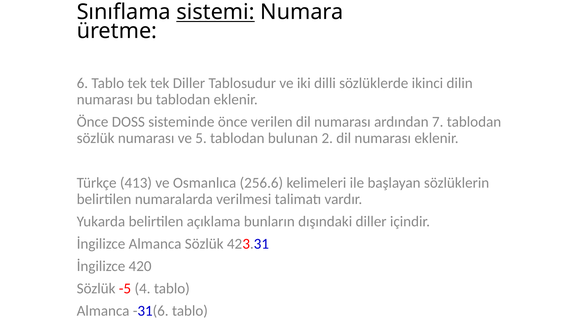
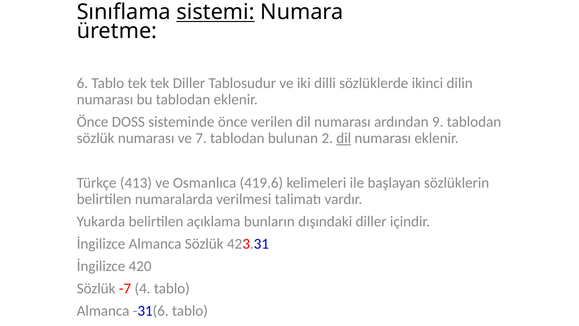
7: 7 -> 9
5: 5 -> 7
dil at (344, 138) underline: none -> present
256.6: 256.6 -> 419.6
-5: -5 -> -7
